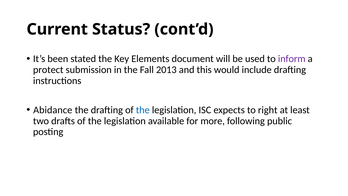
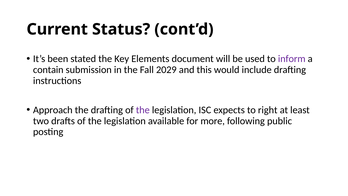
protect: protect -> contain
2013: 2013 -> 2029
Abidance: Abidance -> Approach
the at (143, 110) colour: blue -> purple
